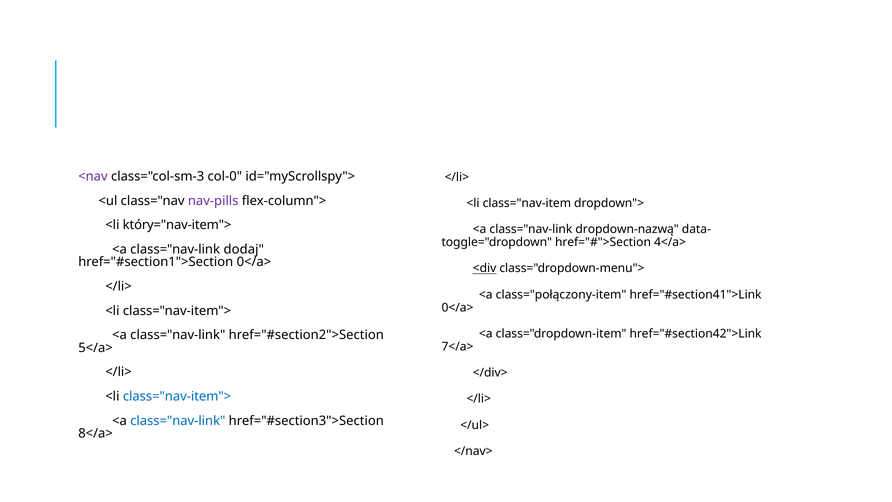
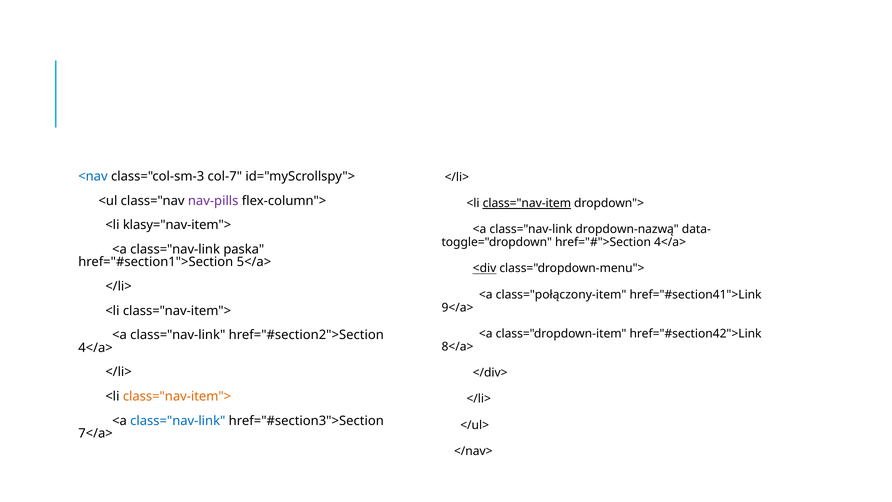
<nav colour: purple -> blue
col-0: col-0 -> col-7
class="nav-item underline: none -> present
który="nav-item">: który="nav-item"> -> klasy="nav-item">
dodaj: dodaj -> paska
0</a> at (254, 262): 0</a> -> 5</a>
0</a> at (457, 307): 0</a> -> 9</a>
7</a>: 7</a> -> 8</a>
5</a> at (96, 348): 5</a> -> 4</a>
class="nav-item"> at (177, 396) colour: blue -> orange
8</a>: 8</a> -> 7</a>
